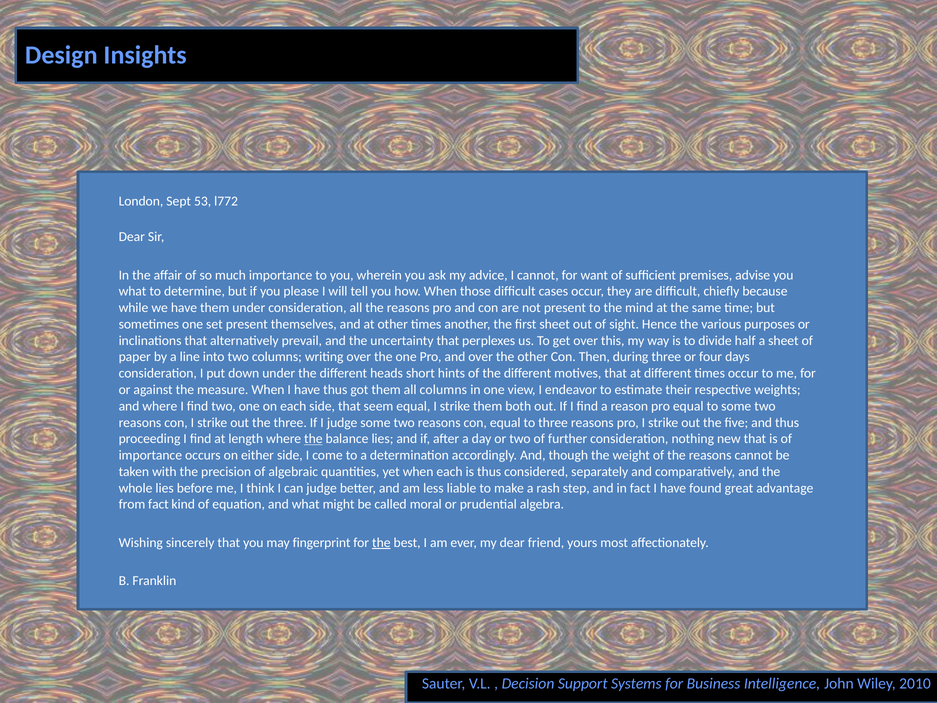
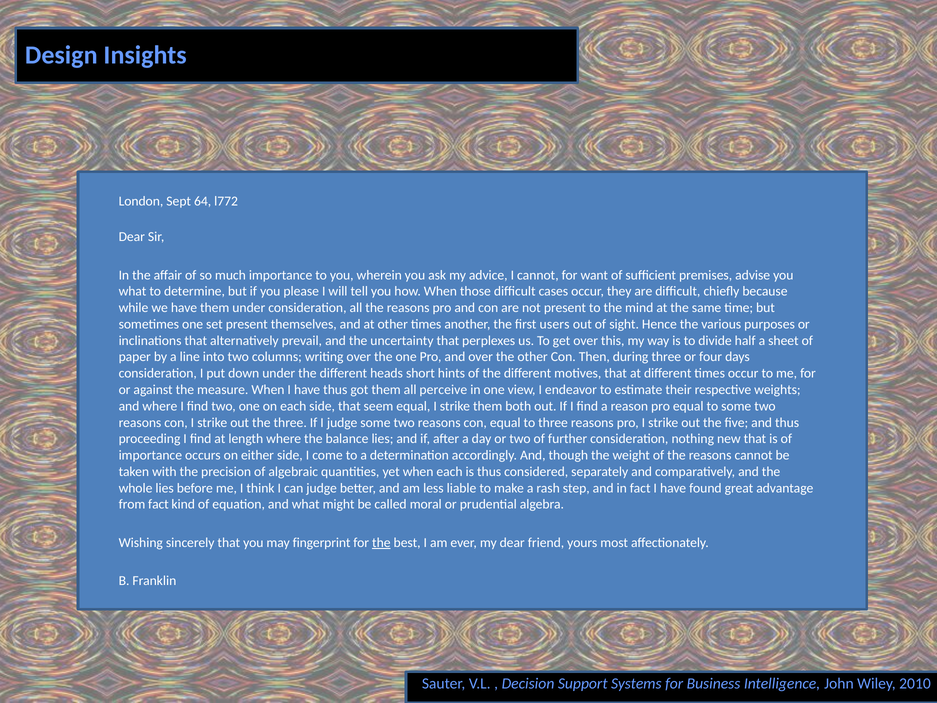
53: 53 -> 64
first sheet: sheet -> users
all columns: columns -> perceive
the at (313, 439) underline: present -> none
